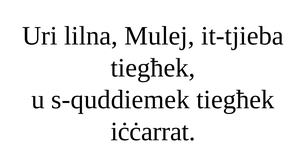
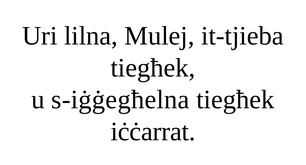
s-quddiemek: s-quddiemek -> s-iġġegħelna
